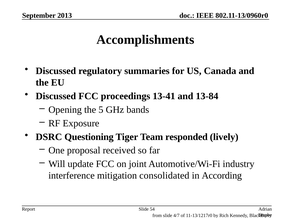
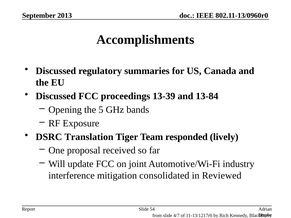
13-41: 13-41 -> 13-39
Questioning: Questioning -> Translation
According: According -> Reviewed
